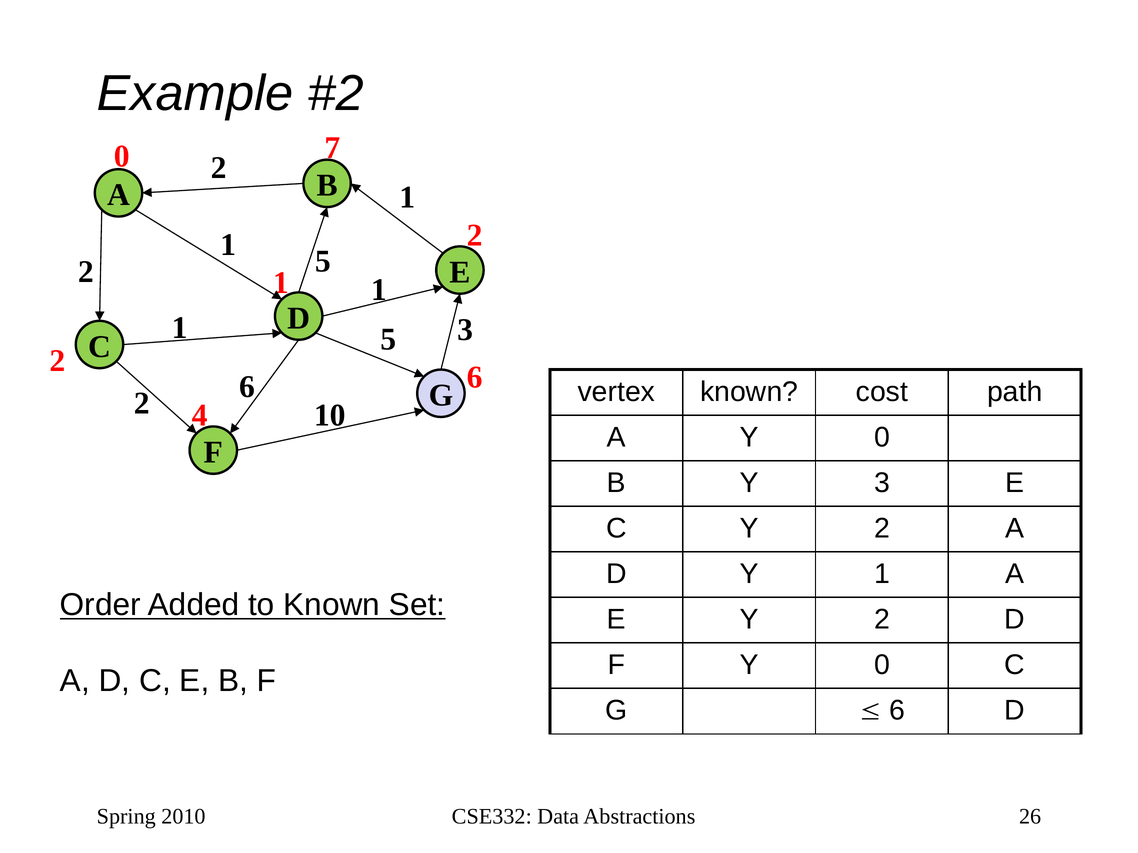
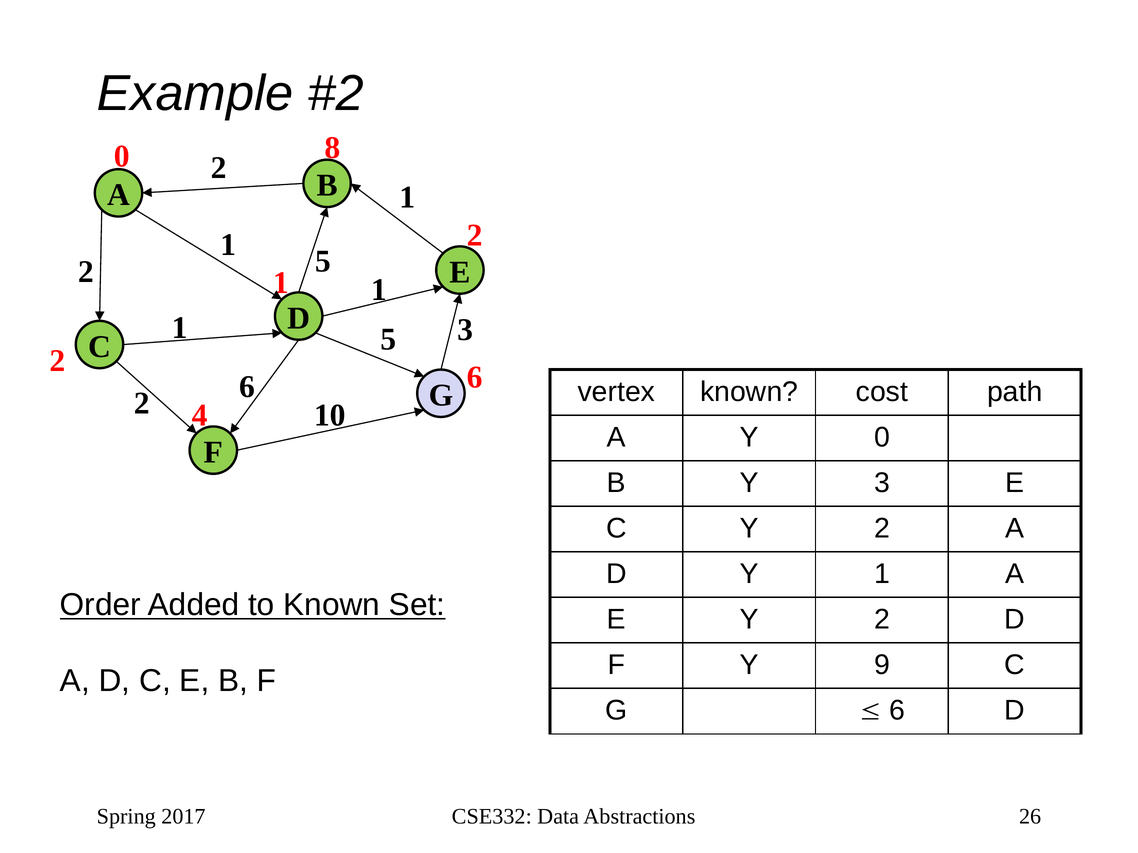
7: 7 -> 8
F Y 0: 0 -> 9
2010: 2010 -> 2017
